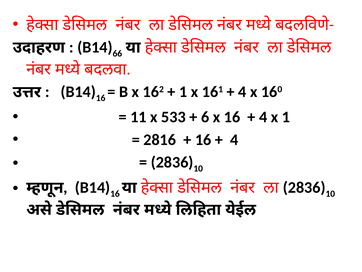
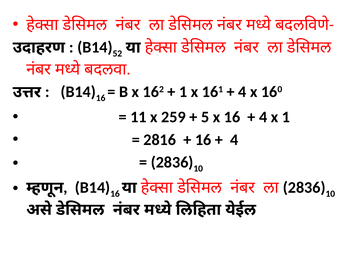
66: 66 -> 52
533: 533 -> 259
6: 6 -> 5
